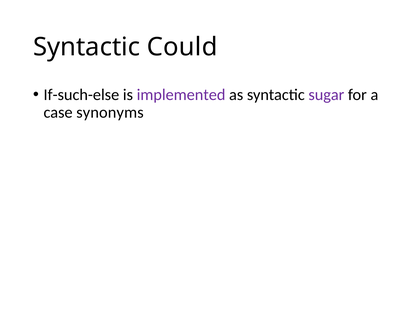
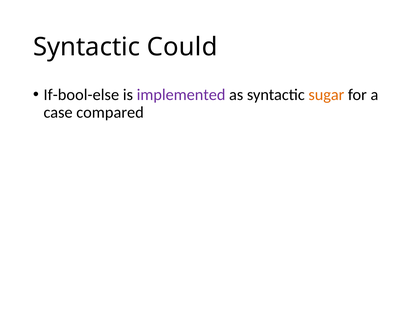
If-such-else: If-such-else -> If-bool-else
sugar colour: purple -> orange
synonyms: synonyms -> compared
